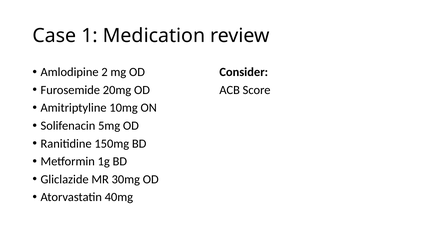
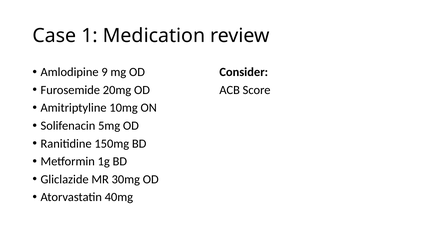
2: 2 -> 9
